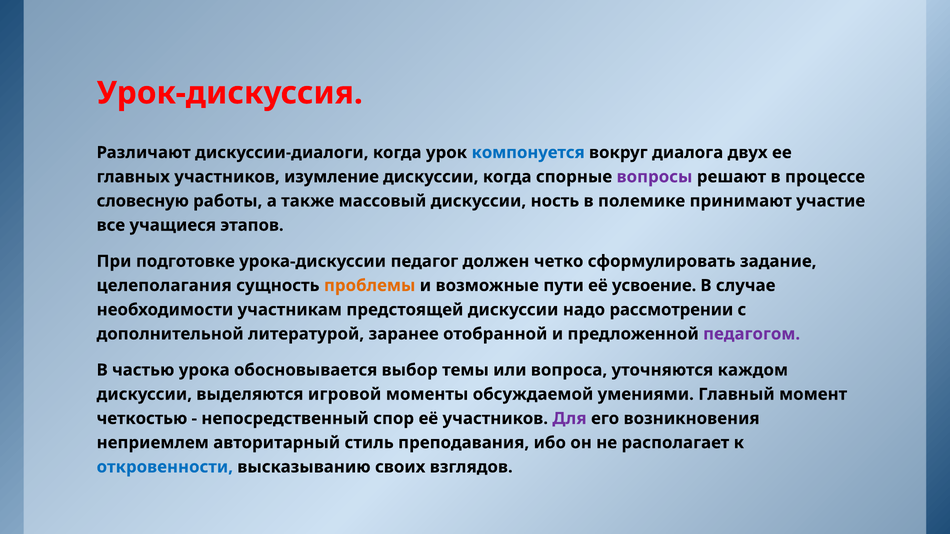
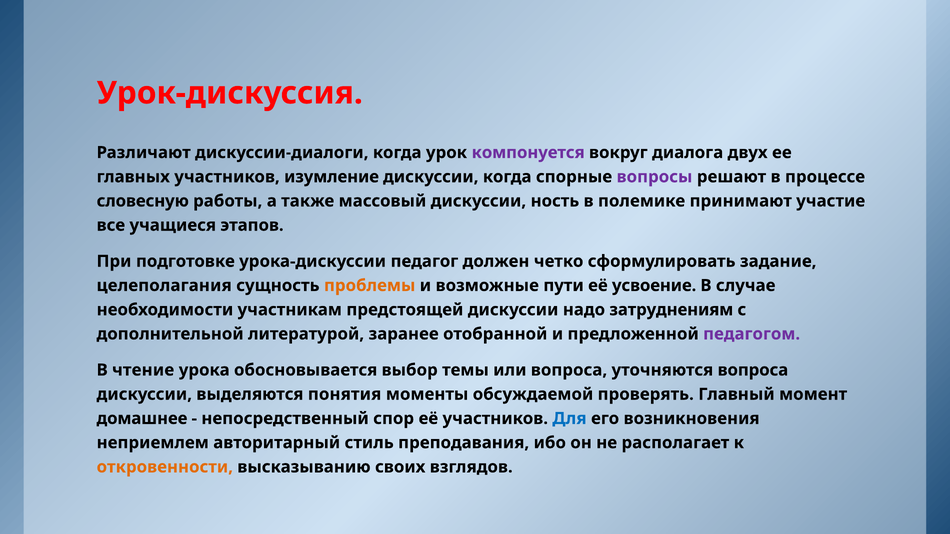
компонуется colour: blue -> purple
рассмотрении: рассмотрении -> затруднениям
частью: частью -> чтение
уточняются каждом: каждом -> вопроса
игровой: игровой -> понятия
умениями: умениями -> проверять
четкостью: четкостью -> домашнее
Для colour: purple -> blue
откровенности colour: blue -> orange
